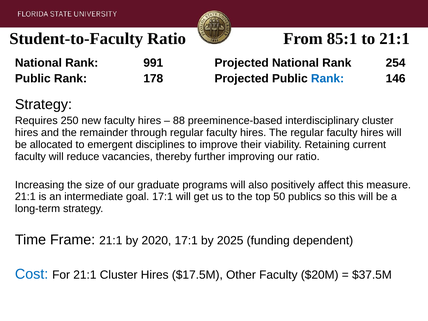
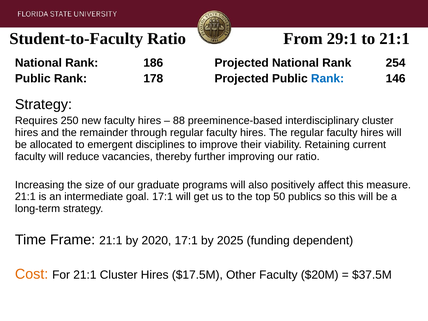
85:1: 85:1 -> 29:1
991: 991 -> 186
Cost colour: blue -> orange
